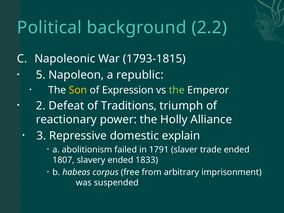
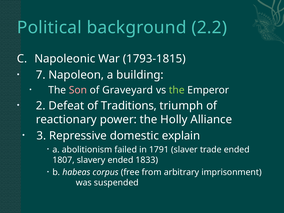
5: 5 -> 7
republic: republic -> building
Son colour: yellow -> pink
Expression: Expression -> Graveyard
